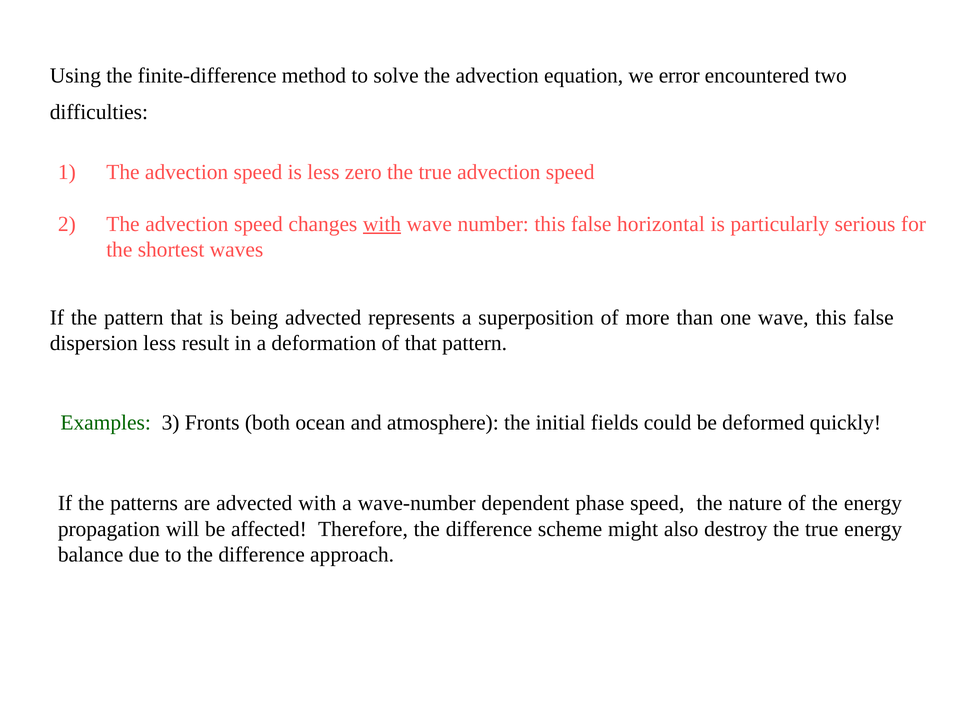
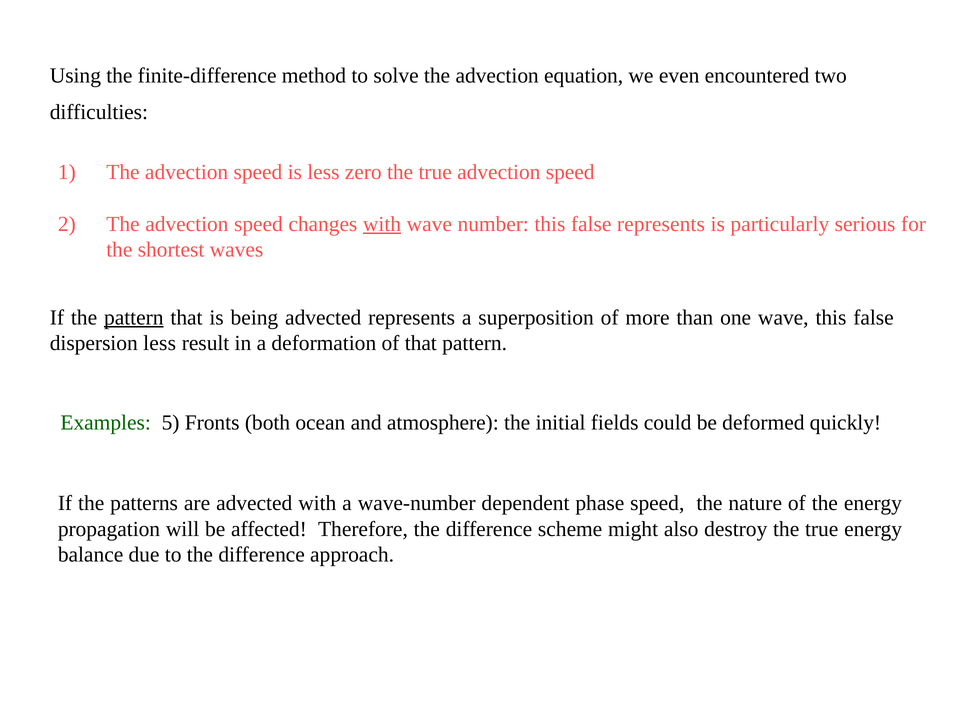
error: error -> even
false horizontal: horizontal -> represents
pattern at (134, 318) underline: none -> present
3: 3 -> 5
